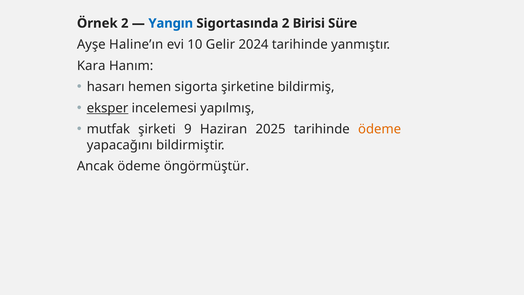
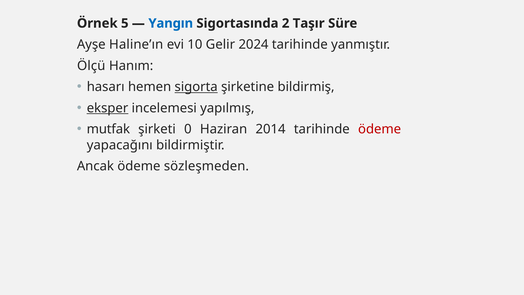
Örnek 2: 2 -> 5
Birisi: Birisi -> Taşır
Kara: Kara -> Ölçü
sigorta underline: none -> present
9: 9 -> 0
2025: 2025 -> 2014
ödeme at (380, 129) colour: orange -> red
öngörmüştür: öngörmüştür -> sözleşmeden
